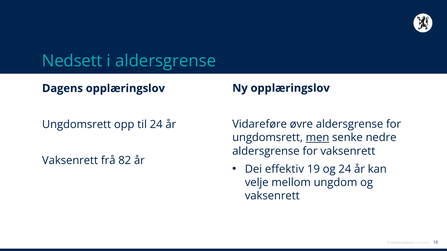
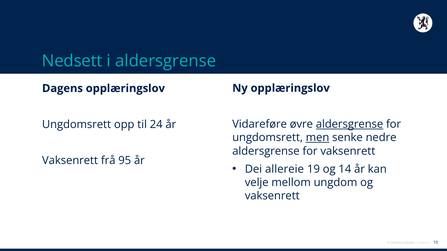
aldersgrense at (350, 124) underline: none -> present
82: 82 -> 95
effektiv: effektiv -> allereie
og 24: 24 -> 14
